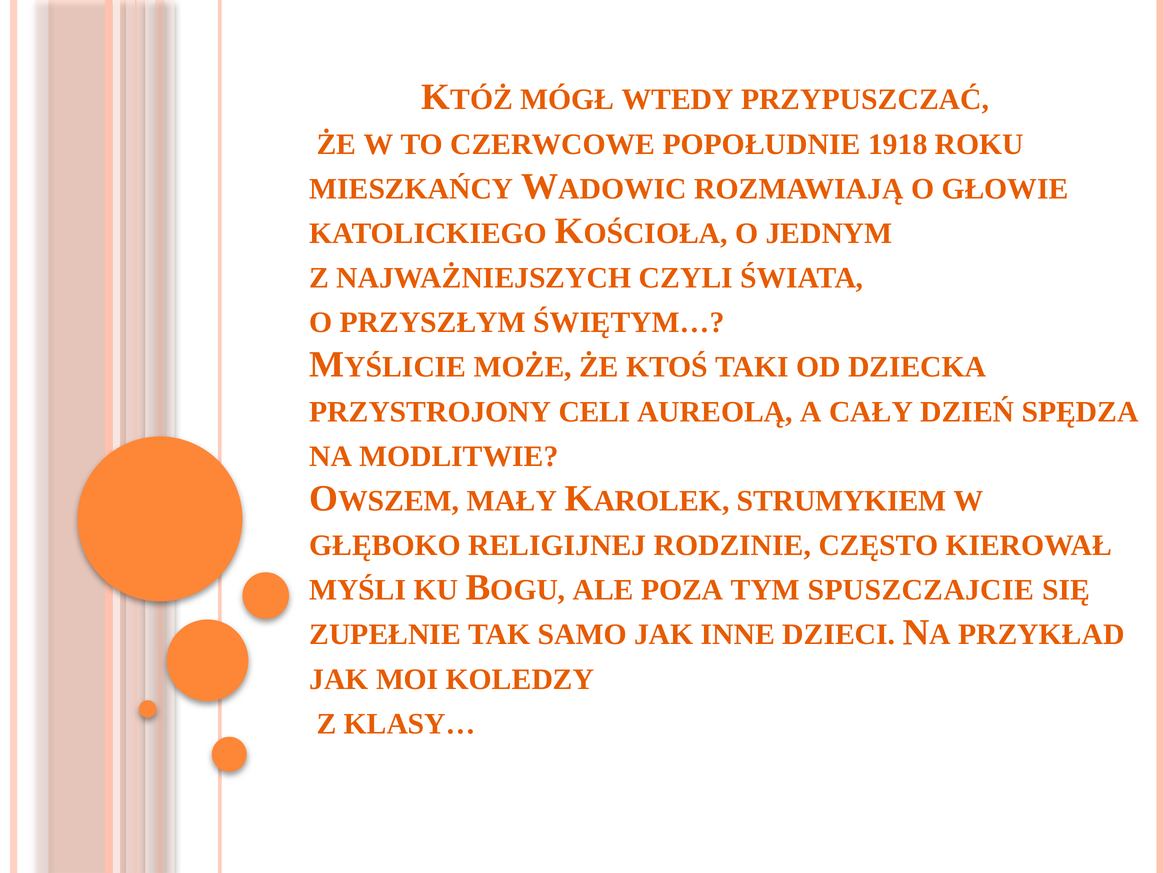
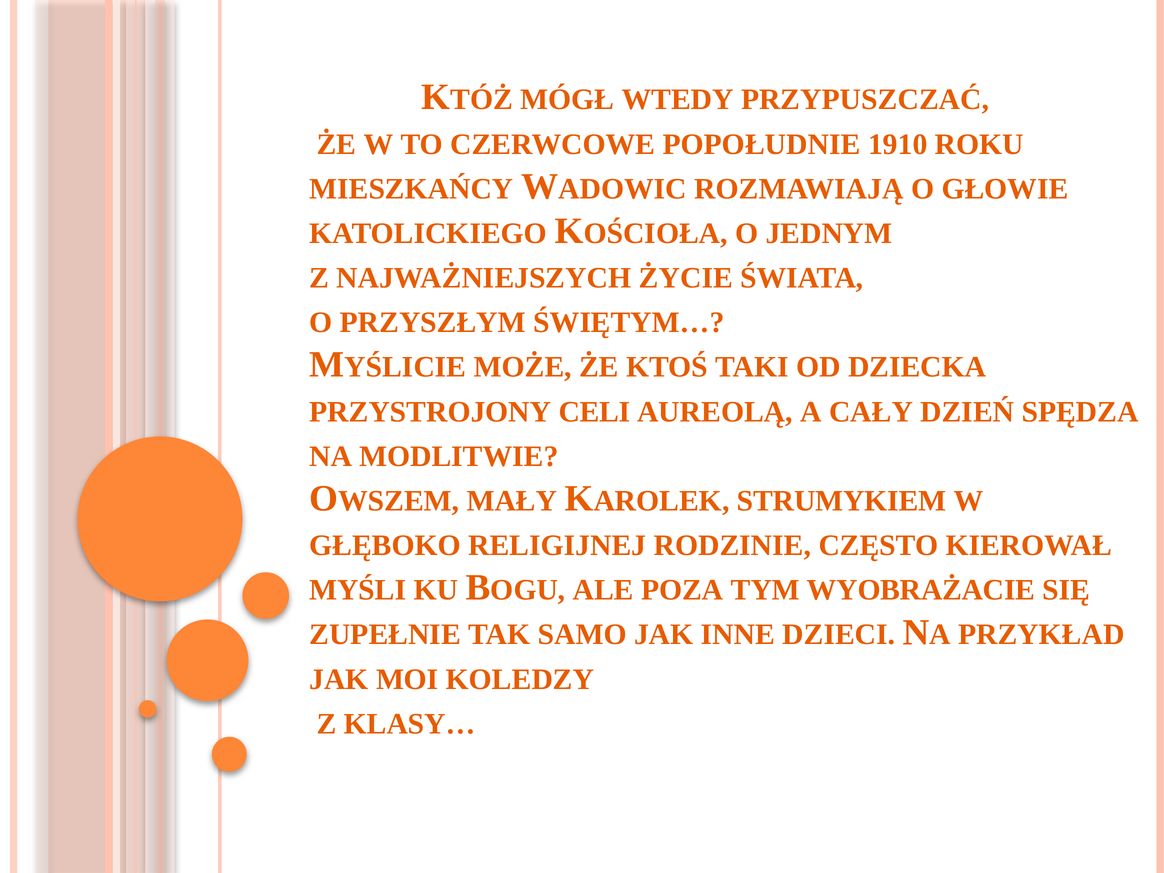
1918: 1918 -> 1910
CZYLI: CZYLI -> ŻYCIE
SPUSZCZAJCIE: SPUSZCZAJCIE -> WYOBRAŻACIE
